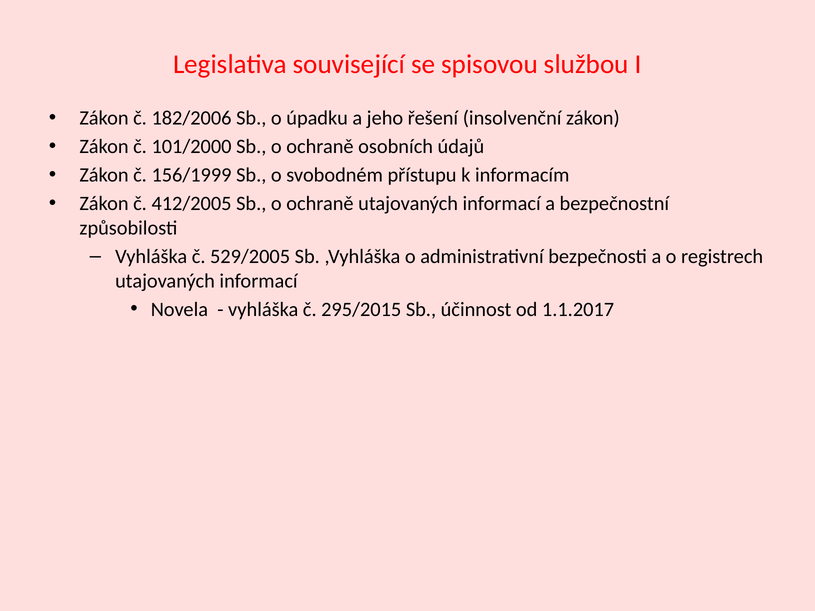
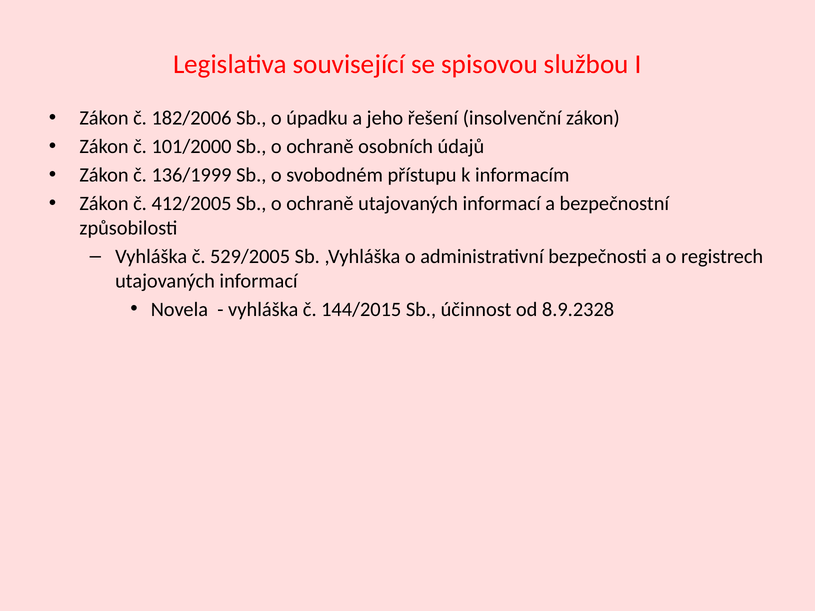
156/1999: 156/1999 -> 136/1999
295/2015: 295/2015 -> 144/2015
1.1.2017: 1.1.2017 -> 8.9.2328
